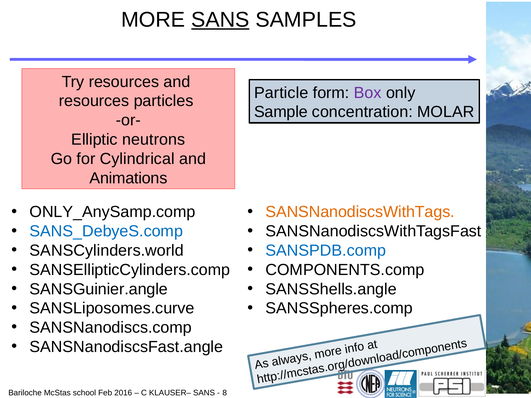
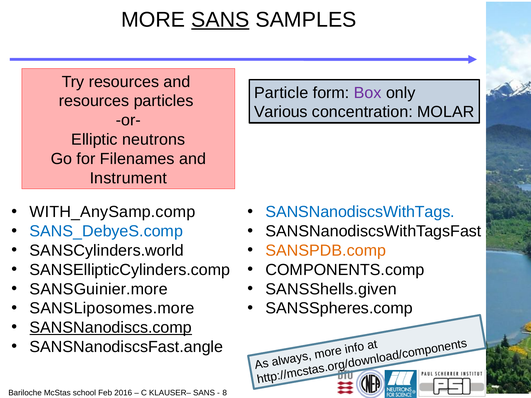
Sample: Sample -> Various
Cylindrical: Cylindrical -> Filenames
Animations: Animations -> Instrument
ONLY_AnySamp.comp: ONLY_AnySamp.comp -> WITH_AnySamp.comp
SANSNanodiscsWithTags colour: orange -> blue
SANSPDB.comp colour: blue -> orange
SANSGuinier.angle: SANSGuinier.angle -> SANSGuinier.more
SANSShells.angle: SANSShells.angle -> SANSShells.given
SANSLiposomes.curve: SANSLiposomes.curve -> SANSLiposomes.more
SANSNanodiscs.comp underline: none -> present
